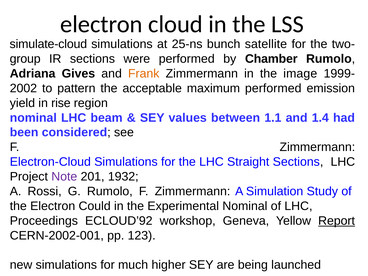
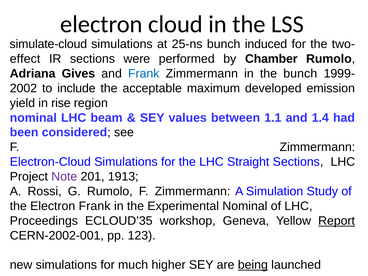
satellite: satellite -> induced
group: group -> effect
Frank at (144, 74) colour: orange -> blue
the image: image -> bunch
pattern: pattern -> include
maximum performed: performed -> developed
1932: 1932 -> 1913
Electron Could: Could -> Frank
ECLOUD’92: ECLOUD’92 -> ECLOUD’35
being underline: none -> present
